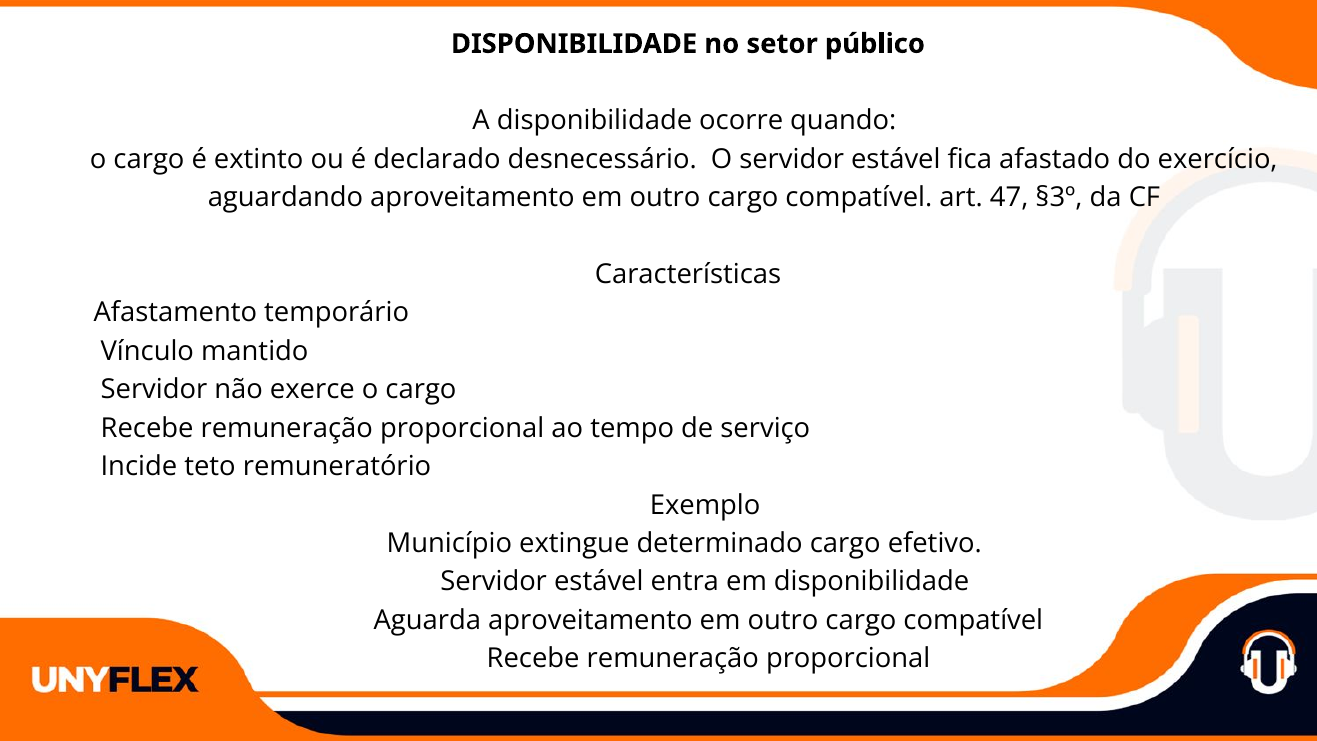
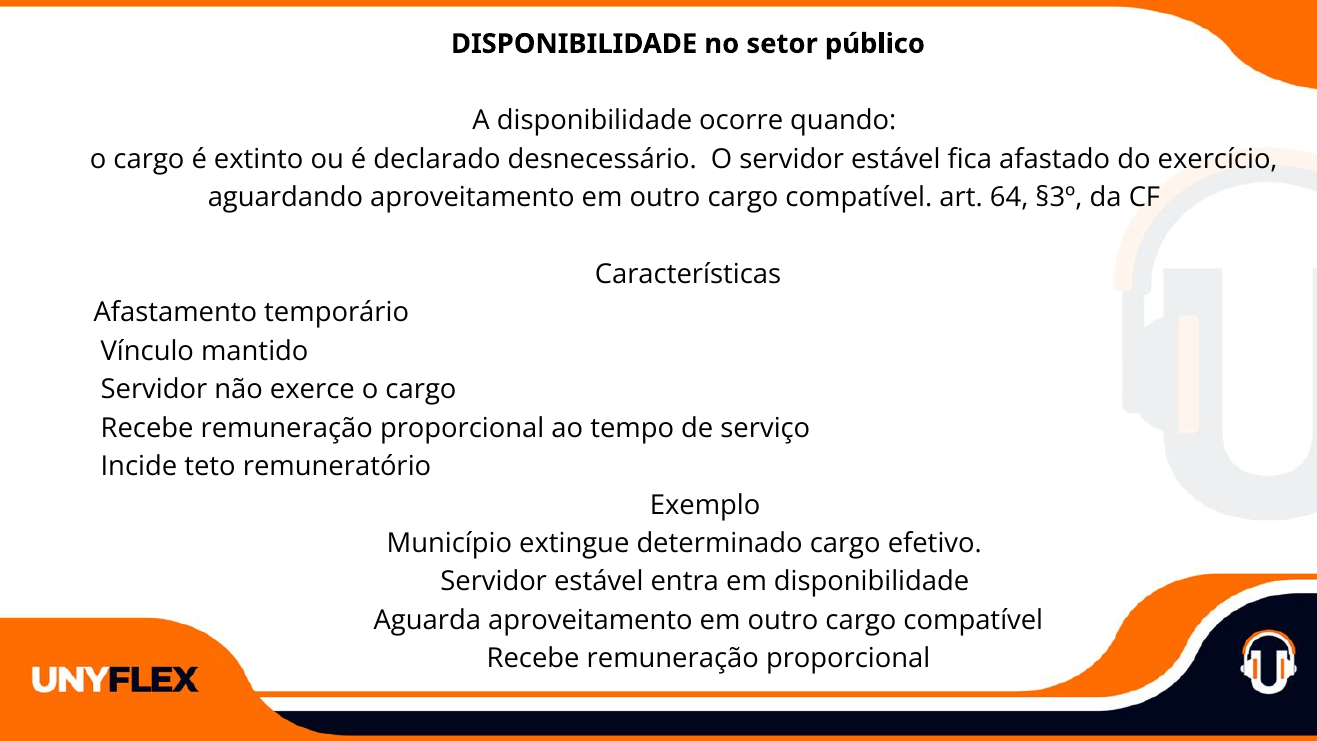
47: 47 -> 64
